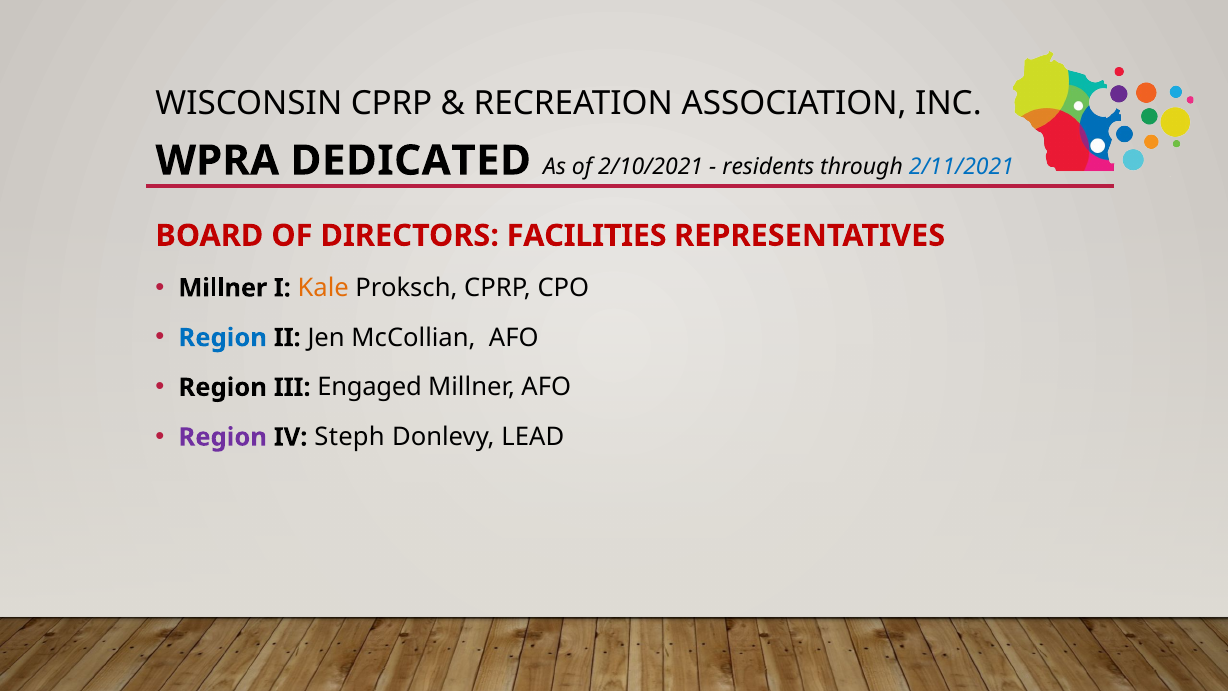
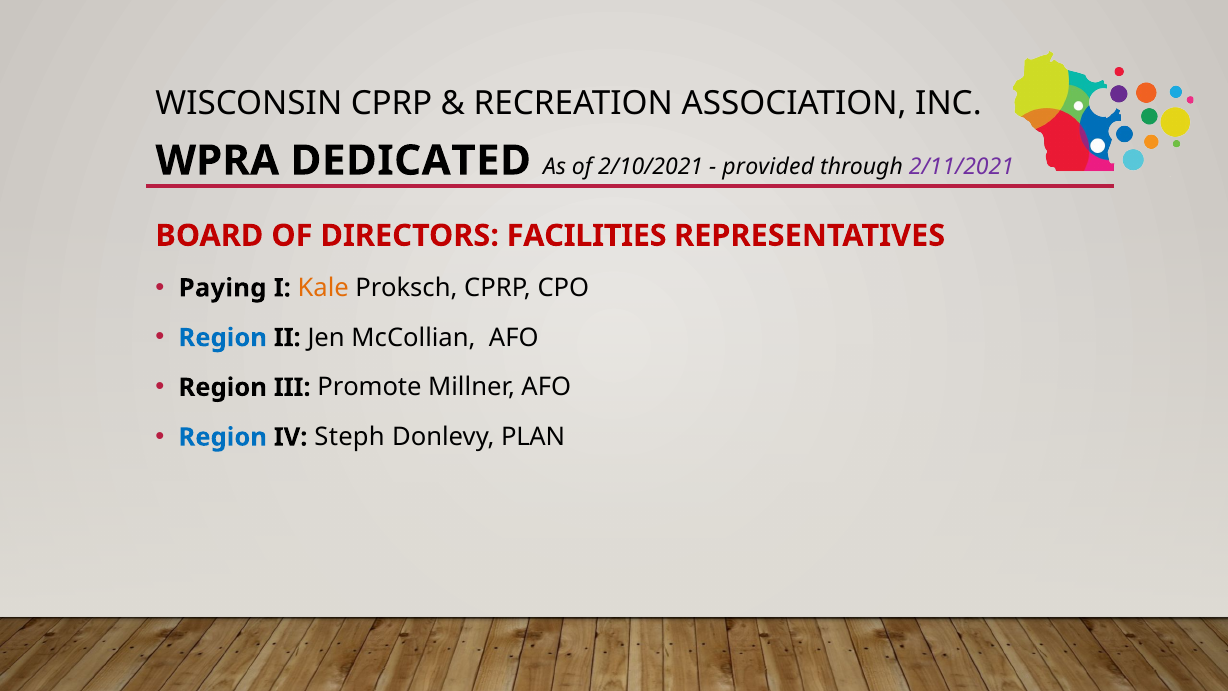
residents: residents -> provided
2/11/2021 colour: blue -> purple
Millner at (223, 288): Millner -> Paying
Engaged: Engaged -> Promote
Region at (223, 437) colour: purple -> blue
LEAD: LEAD -> PLAN
